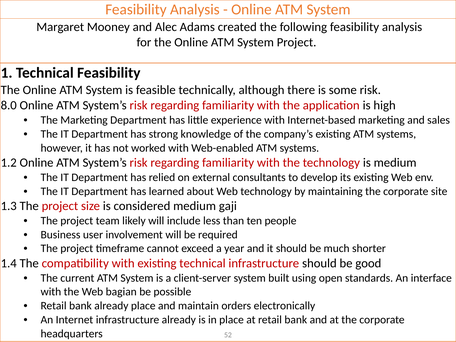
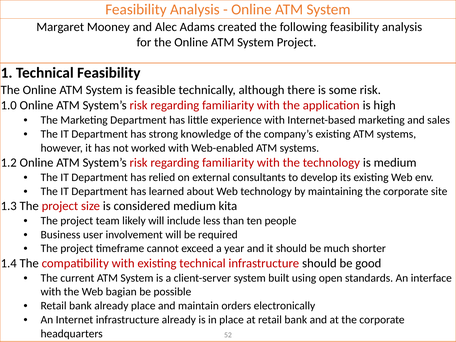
8.0: 8.0 -> 1.0
gaji: gaji -> kita
